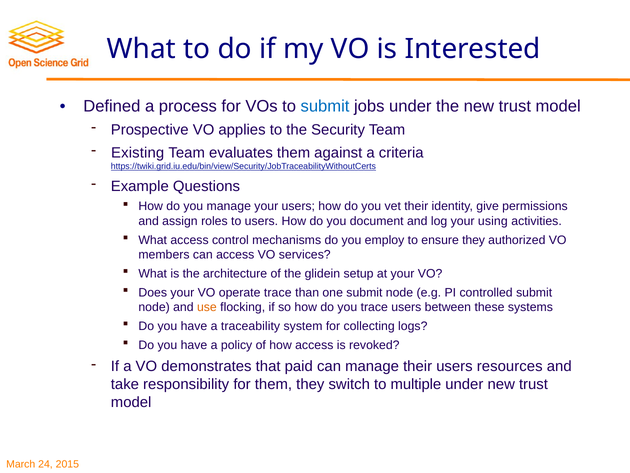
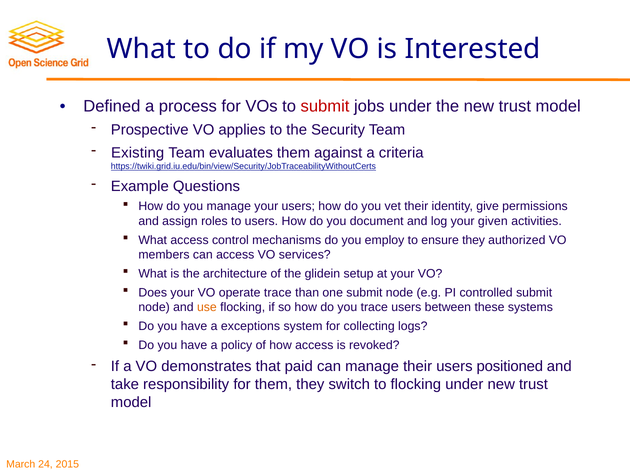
submit at (325, 106) colour: blue -> red
using: using -> given
traceability: traceability -> exceptions
resources: resources -> positioned
to multiple: multiple -> flocking
